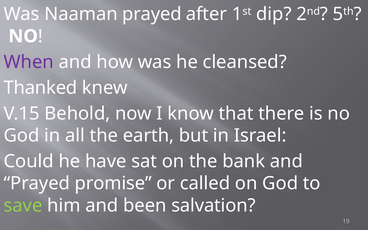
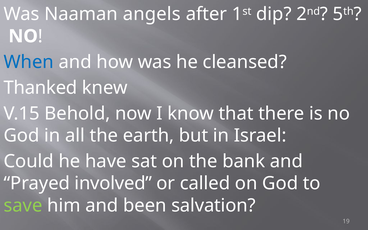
Naaman prayed: prayed -> angels
When colour: purple -> blue
promise: promise -> involved
